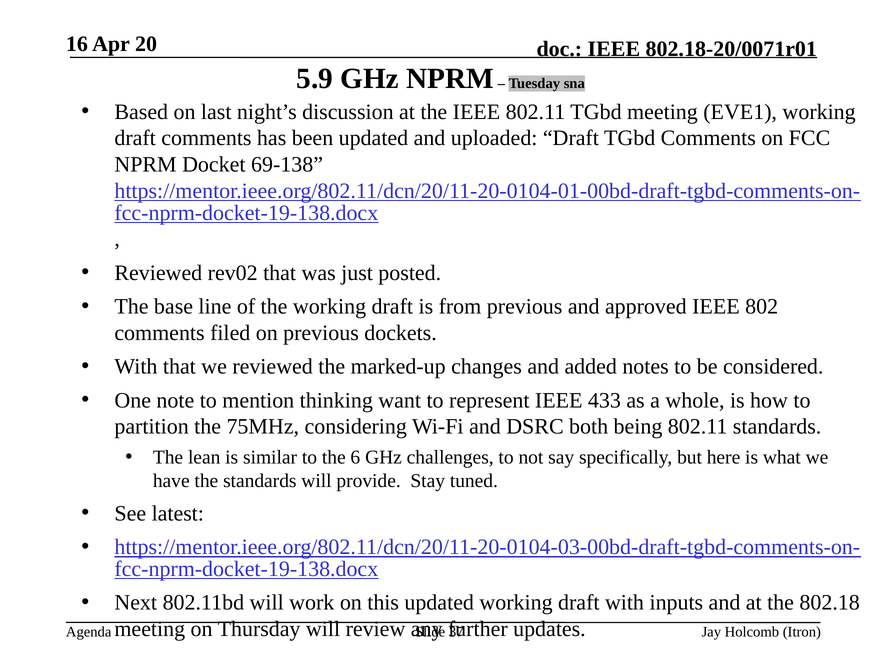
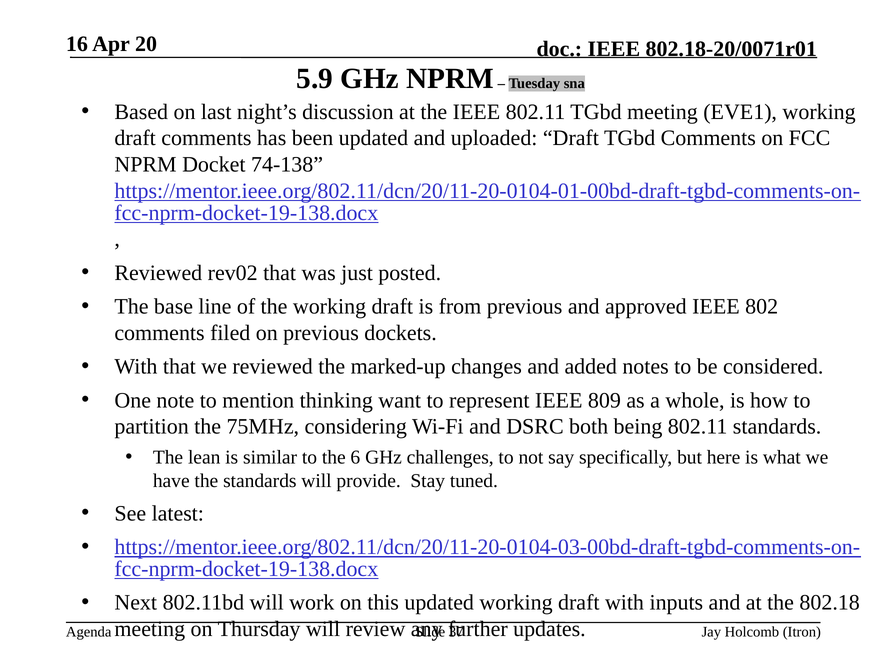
69-138: 69-138 -> 74-138
433: 433 -> 809
